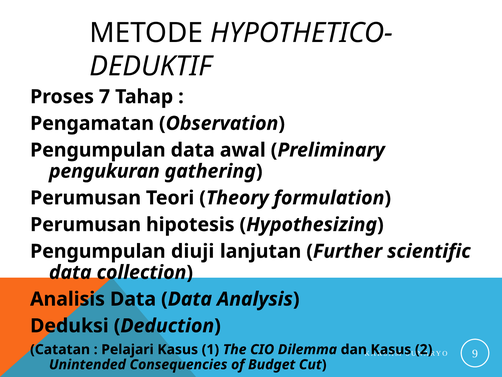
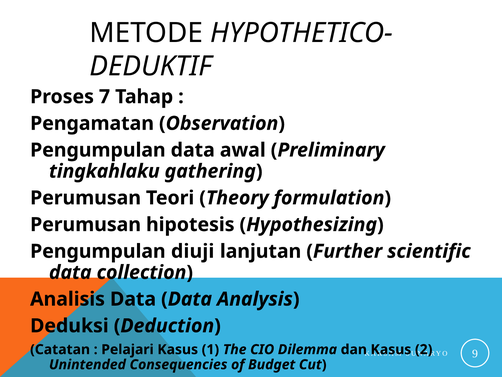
pengukuran: pengukuran -> tingkahlaku
